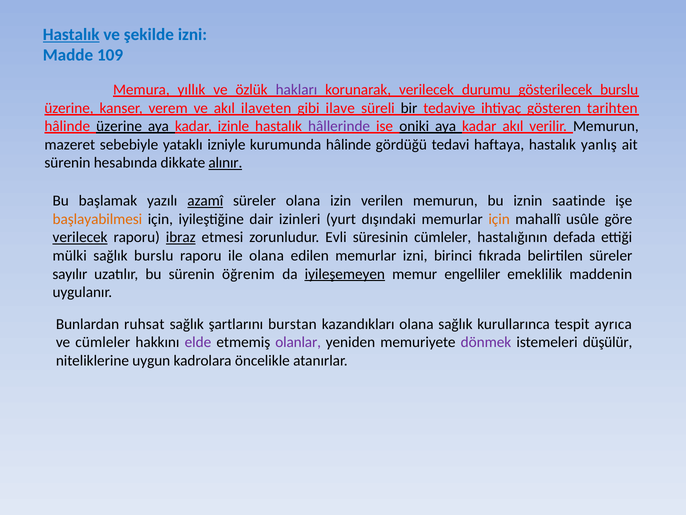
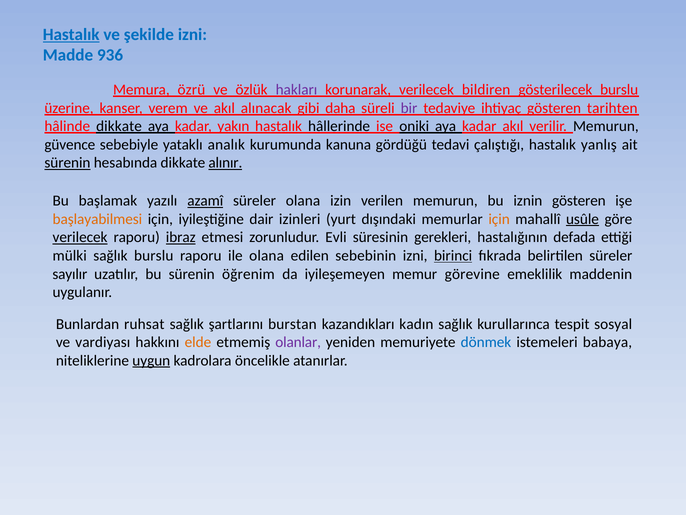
109: 109 -> 936
yıllık: yıllık -> özrü
durumu: durumu -> bildiren
ilaveten: ilaveten -> alınacak
ilave: ilave -> daha
bir colour: black -> purple
hâlinde üzerine: üzerine -> dikkate
izinle: izinle -> yakın
hâllerinde colour: purple -> black
mazeret: mazeret -> güvence
izniyle: izniyle -> analık
kurumunda hâlinde: hâlinde -> kanuna
haftaya: haftaya -> çalıştığı
sürenin at (67, 163) underline: none -> present
iznin saatinde: saatinde -> gösteren
usûle underline: none -> present
süresinin cümleler: cümleler -> gerekleri
edilen memurlar: memurlar -> sebebinin
birinci underline: none -> present
iyileşemeyen underline: present -> none
engelliler: engelliler -> görevine
kazandıkları olana: olana -> kadın
ayrıca: ayrıca -> sosyal
ve cümleler: cümleler -> vardiyası
elde colour: purple -> orange
dönmek colour: purple -> blue
düşülür: düşülür -> babaya
uygun underline: none -> present
